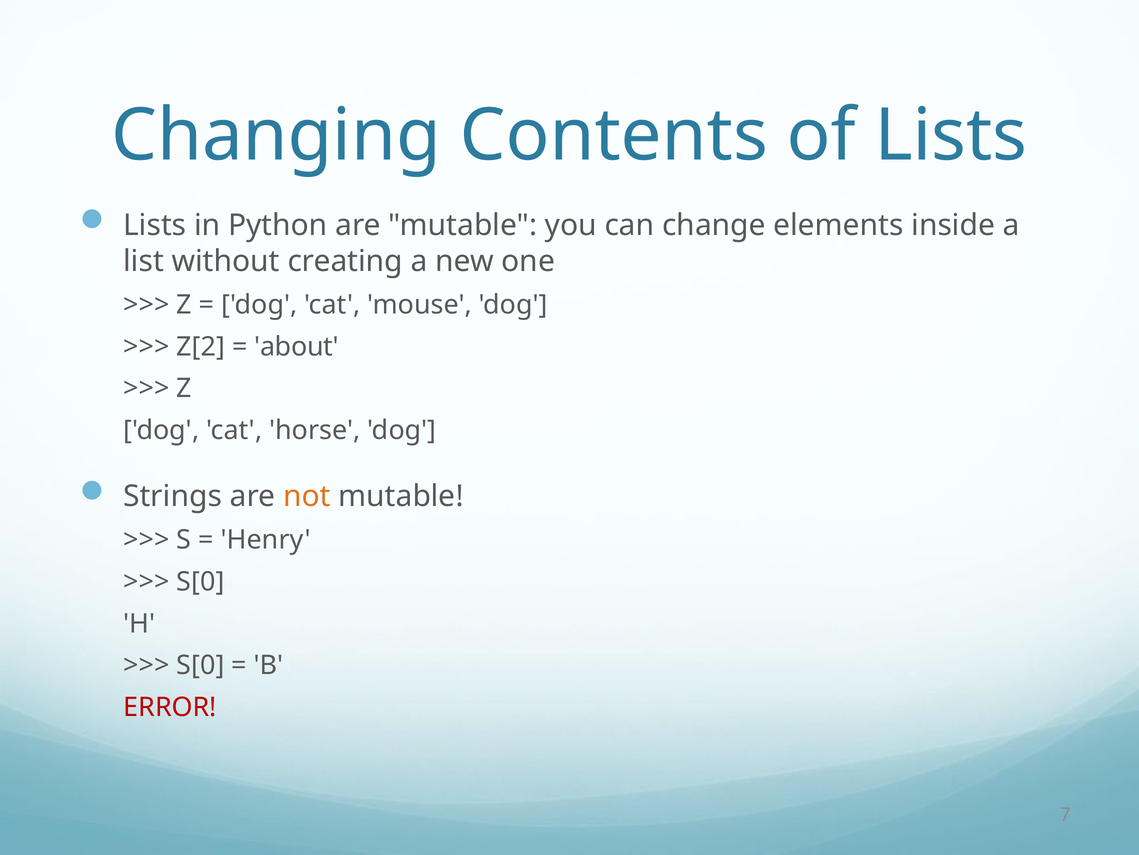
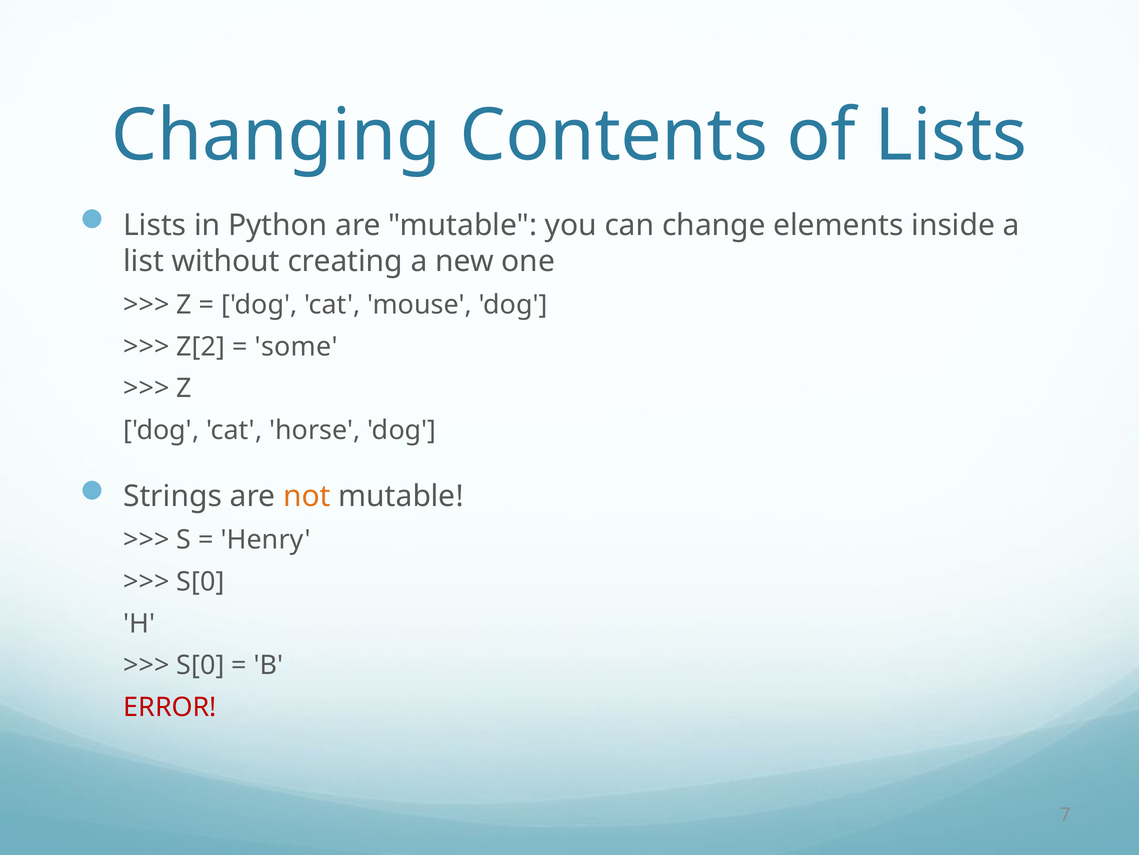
about: about -> some
